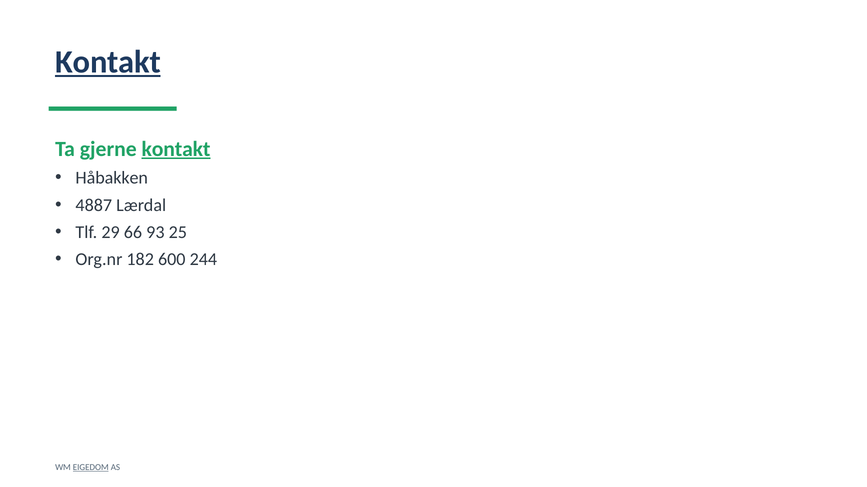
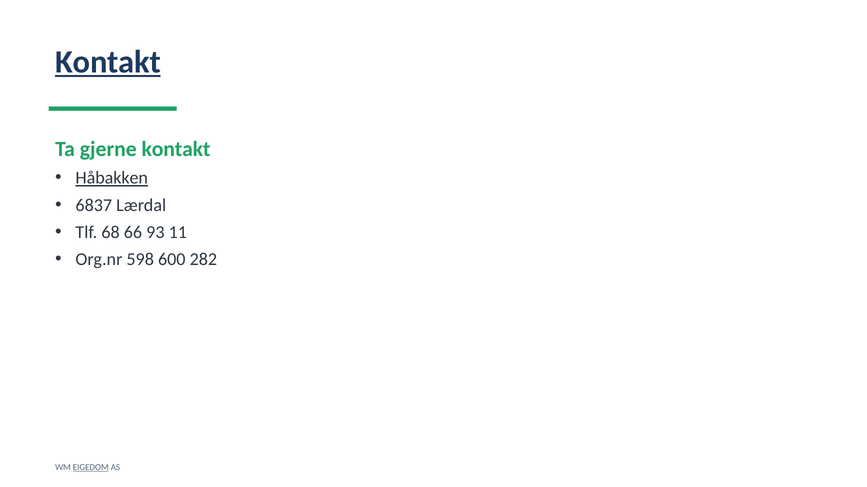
kontakt at (176, 149) underline: present -> none
Håbakken underline: none -> present
4887: 4887 -> 6837
29: 29 -> 68
25: 25 -> 11
182: 182 -> 598
244: 244 -> 282
